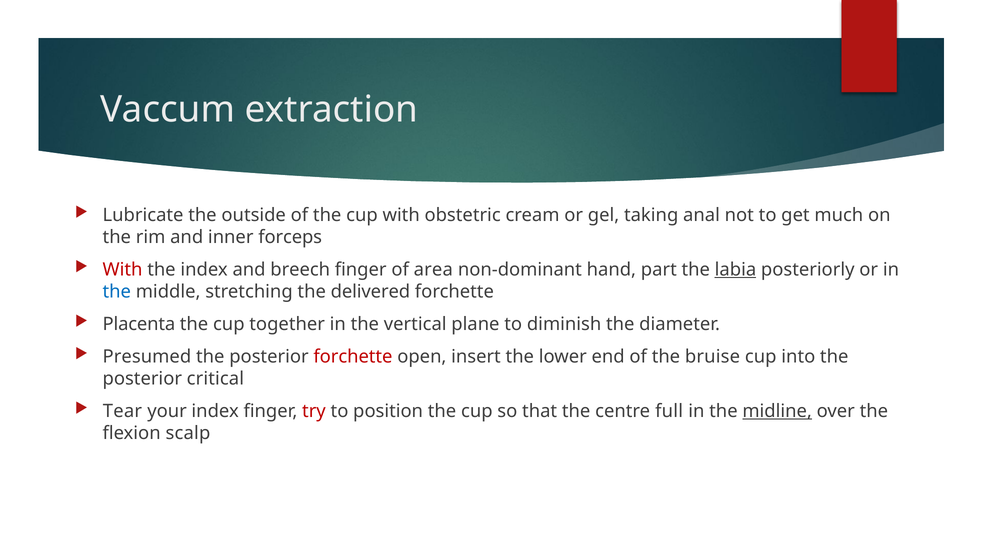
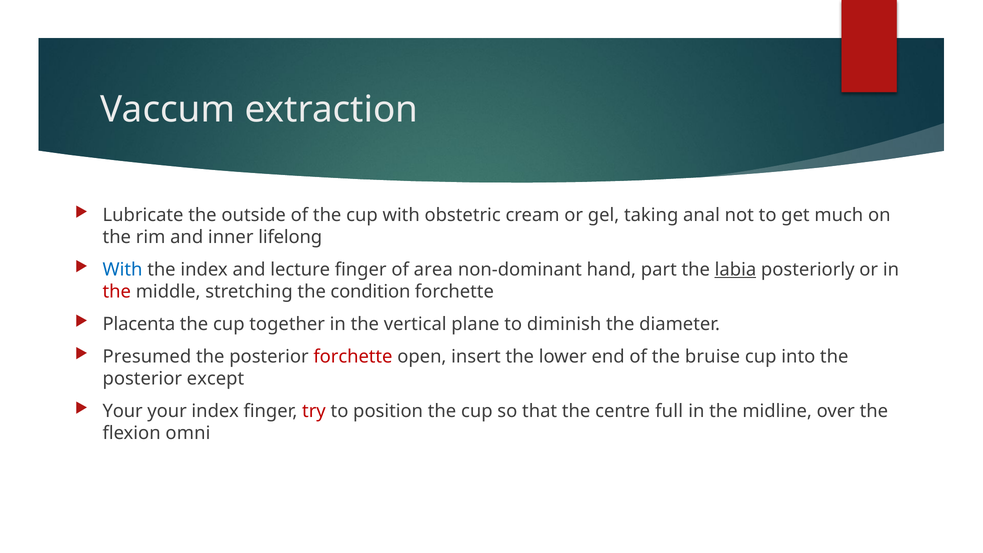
forceps: forceps -> lifelong
With at (123, 270) colour: red -> blue
breech: breech -> lecture
the at (117, 292) colour: blue -> red
delivered: delivered -> condition
critical: critical -> except
Tear at (122, 411): Tear -> Your
midline underline: present -> none
scalp: scalp -> omni
